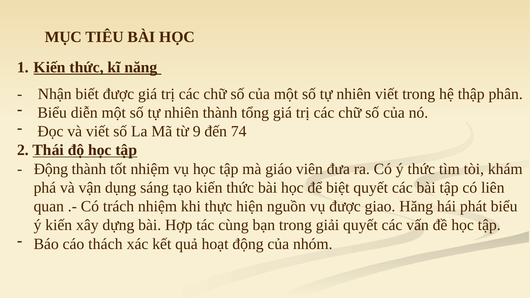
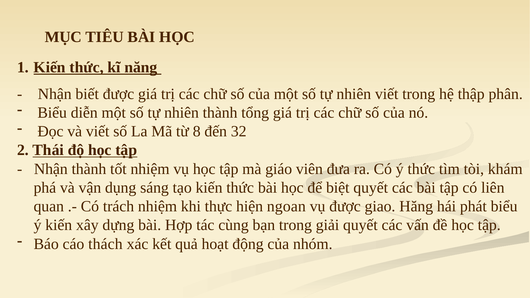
9: 9 -> 8
74: 74 -> 32
Động at (51, 169): Động -> Nhận
nguồn: nguồn -> ngoan
